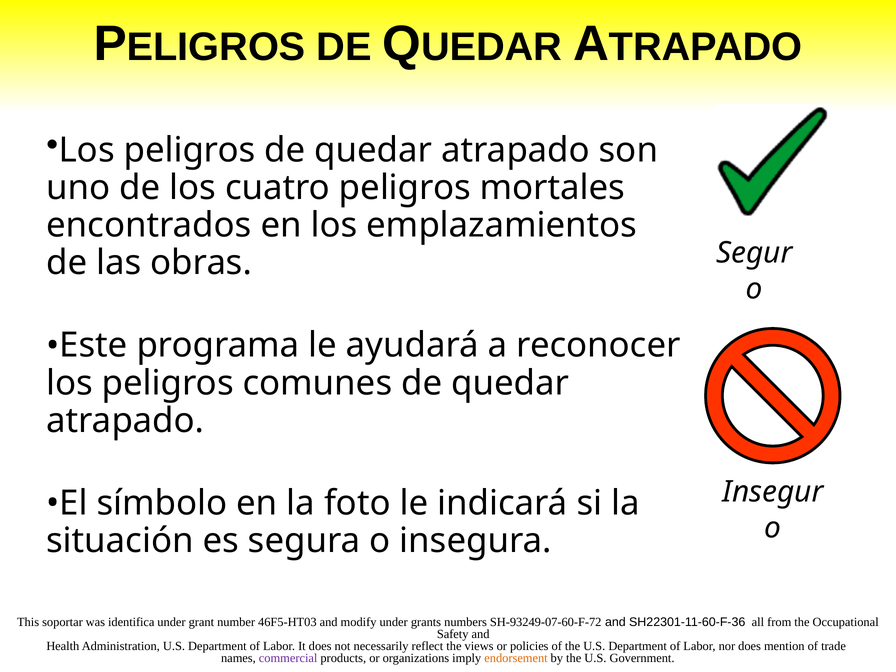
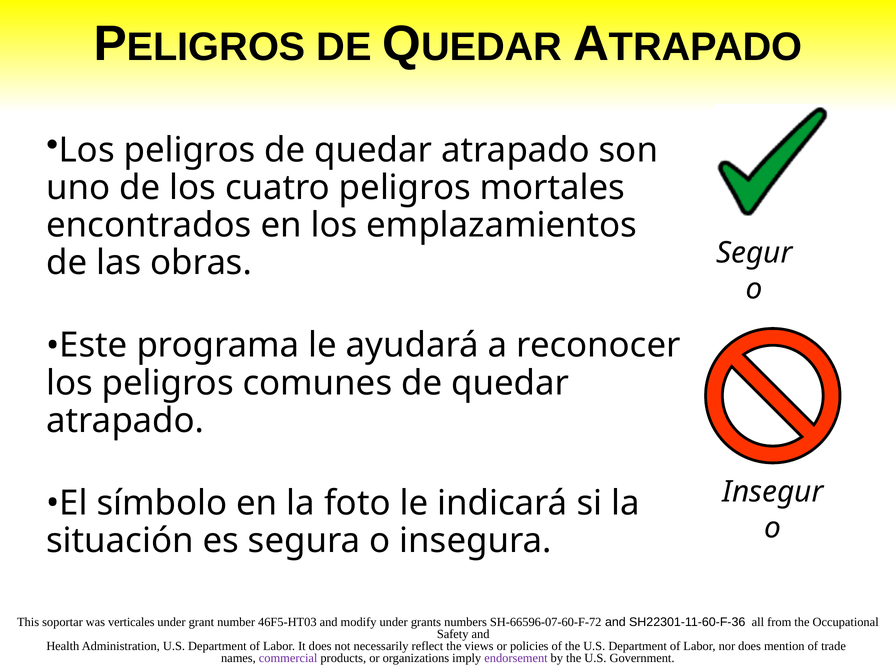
identifica: identifica -> verticales
SH-93249-07-60-F-72: SH-93249-07-60-F-72 -> SH-66596-07-60-F-72
endorsement colour: orange -> purple
